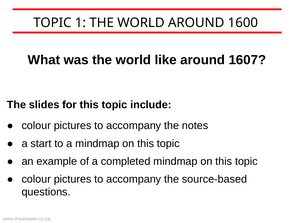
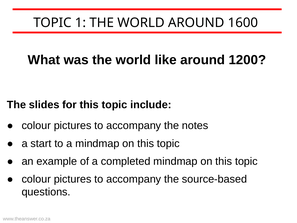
1607: 1607 -> 1200
